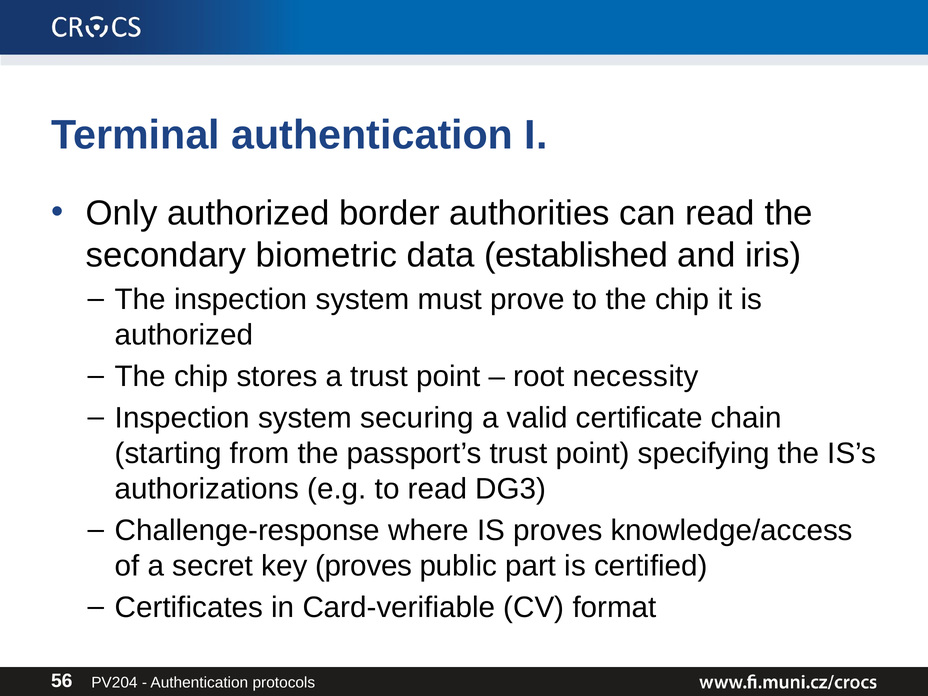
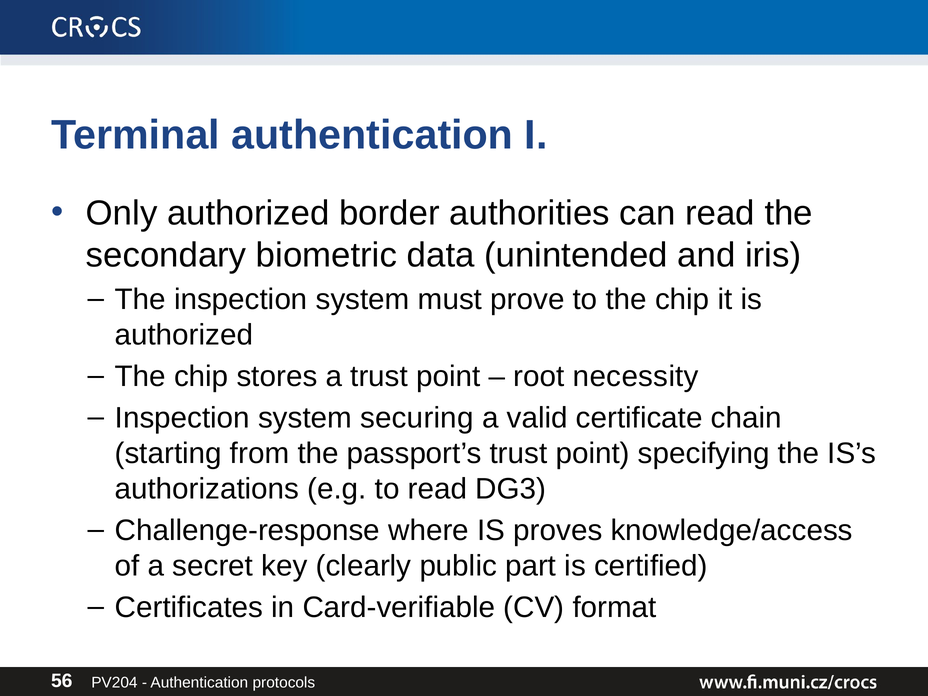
established: established -> unintended
key proves: proves -> clearly
